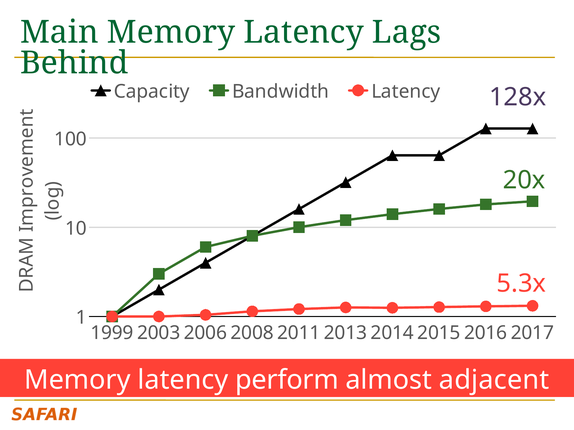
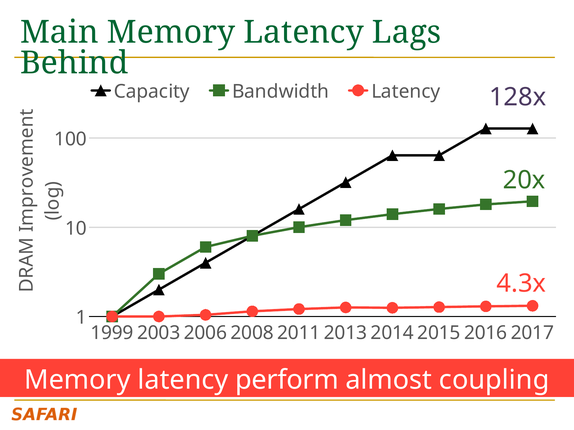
5.3x: 5.3x -> 4.3x
adjacent: adjacent -> coupling
